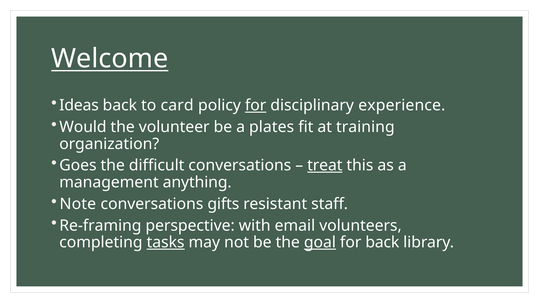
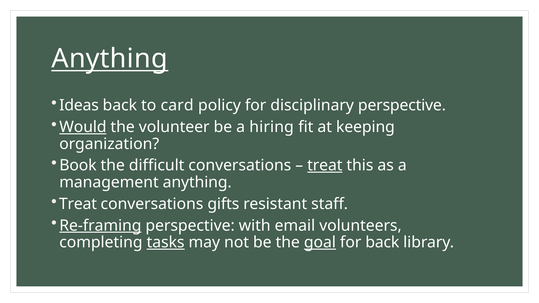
Welcome at (110, 59): Welcome -> Anything
for at (256, 106) underline: present -> none
disciplinary experience: experience -> perspective
Would underline: none -> present
plates: plates -> hiring
training: training -> keeping
Goes: Goes -> Book
Note at (78, 204): Note -> Treat
Re-framing underline: none -> present
